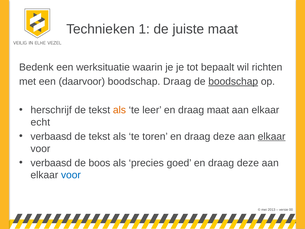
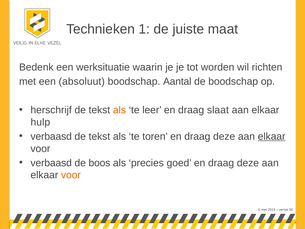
bepaalt: bepaalt -> worden
daarvoor: daarvoor -> absoluut
boodschap Draag: Draag -> Aantal
boodschap at (233, 81) underline: present -> none
draag maat: maat -> slaat
echt: echt -> hulp
voor at (71, 175) colour: blue -> orange
